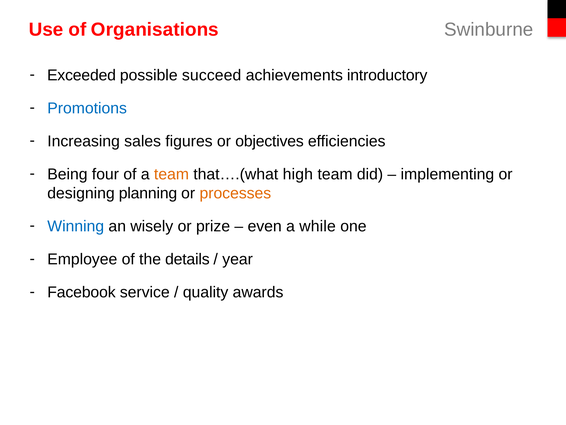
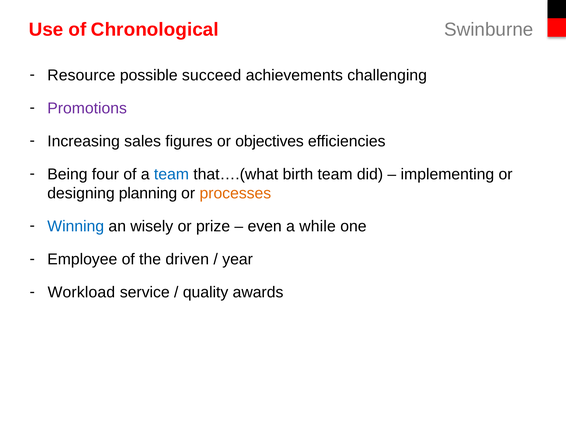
Organisations: Organisations -> Chronological
Exceeded: Exceeded -> Resource
introductory: introductory -> challenging
Promotions colour: blue -> purple
team at (171, 174) colour: orange -> blue
high: high -> birth
details: details -> driven
Facebook: Facebook -> Workload
